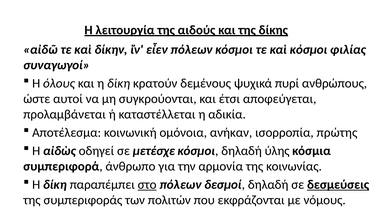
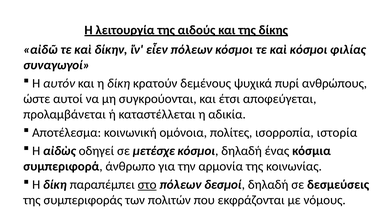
όλους: όλους -> αυτόν
ανήκαν: ανήκαν -> πολίτες
πρώτης: πρώτης -> ιστορία
ύλης: ύλης -> ένας
δεσμεύσεις underline: present -> none
